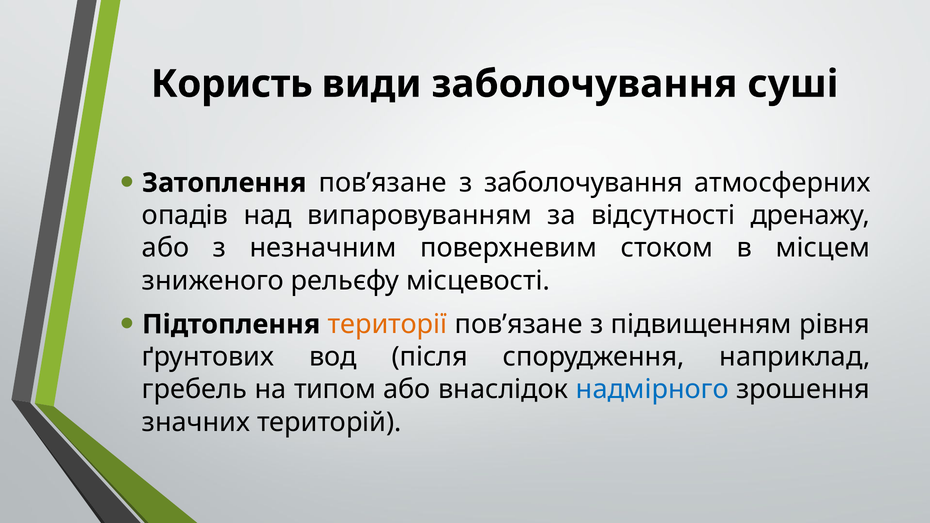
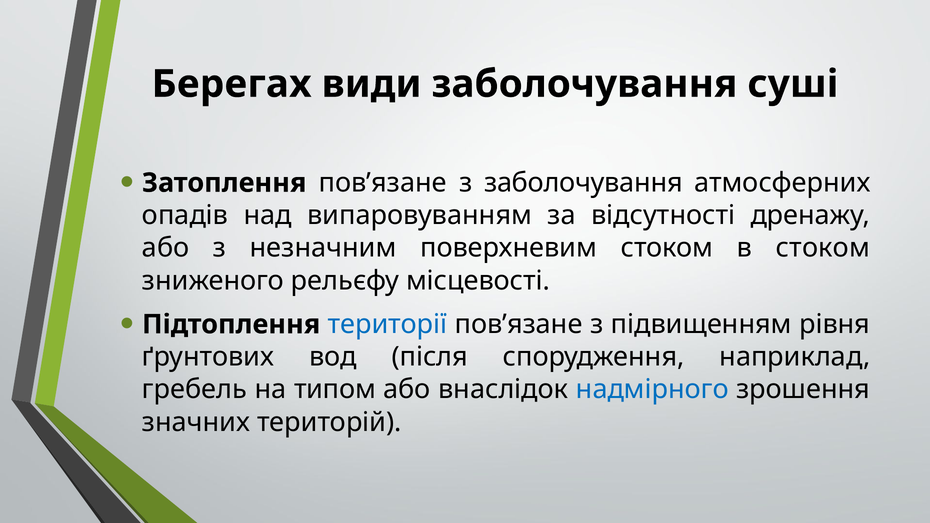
Користь: Користь -> Берегах
в місцем: місцем -> стоком
території colour: orange -> blue
